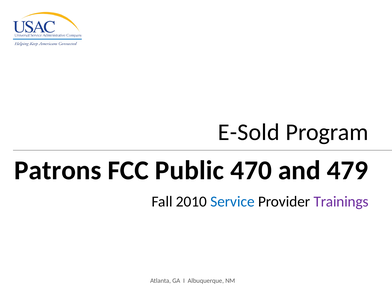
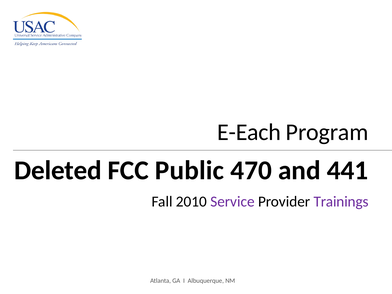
E-Sold: E-Sold -> E-Each
Patrons: Patrons -> Deleted
479: 479 -> 441
Service colour: blue -> purple
